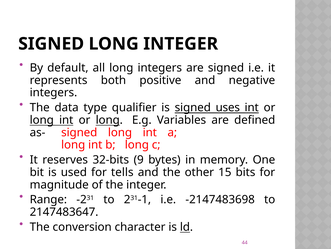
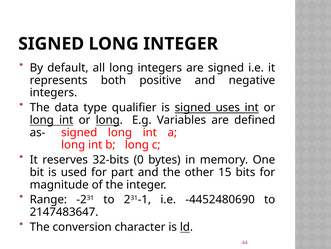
9: 9 -> 0
tells: tells -> part
-2147483698: -2147483698 -> -4452480690
